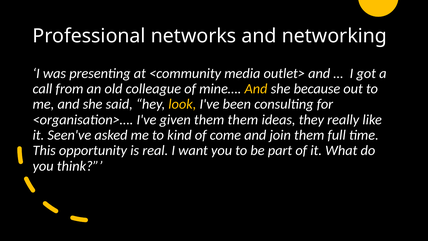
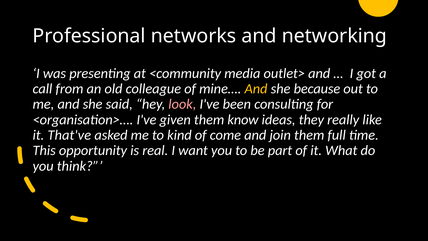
look colour: yellow -> pink
them them: them -> know
Seen've: Seen've -> That've
